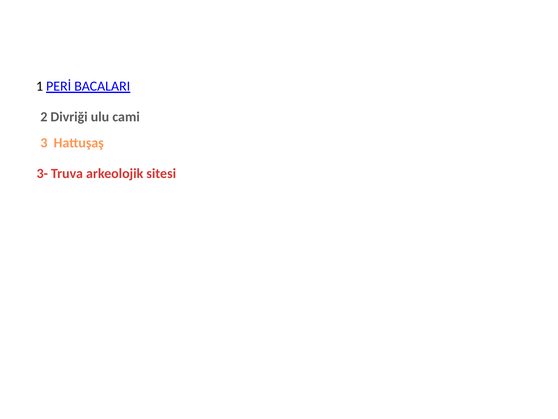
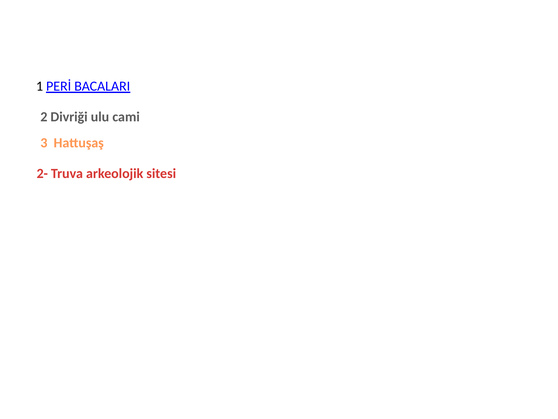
3-: 3- -> 2-
